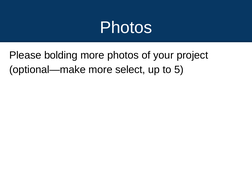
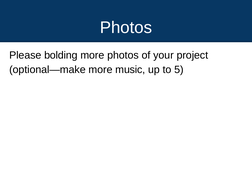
select: select -> music
